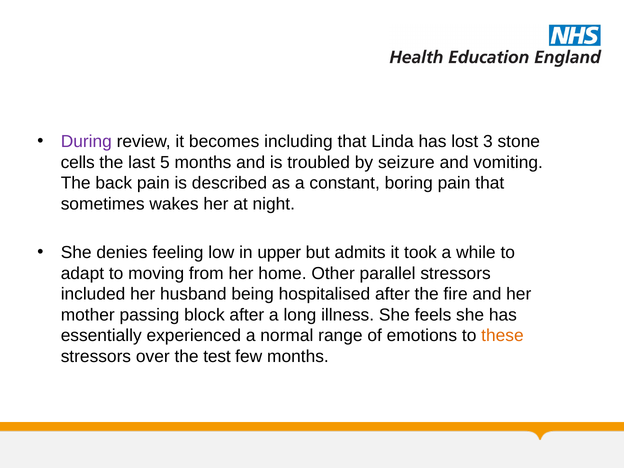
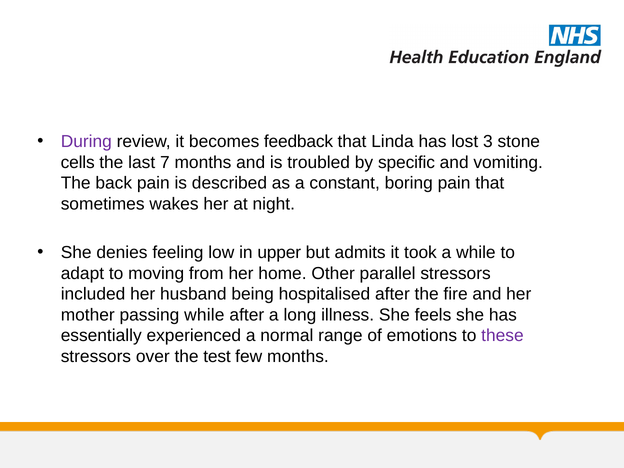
including: including -> feedback
5: 5 -> 7
seizure: seizure -> specific
passing block: block -> while
these colour: orange -> purple
